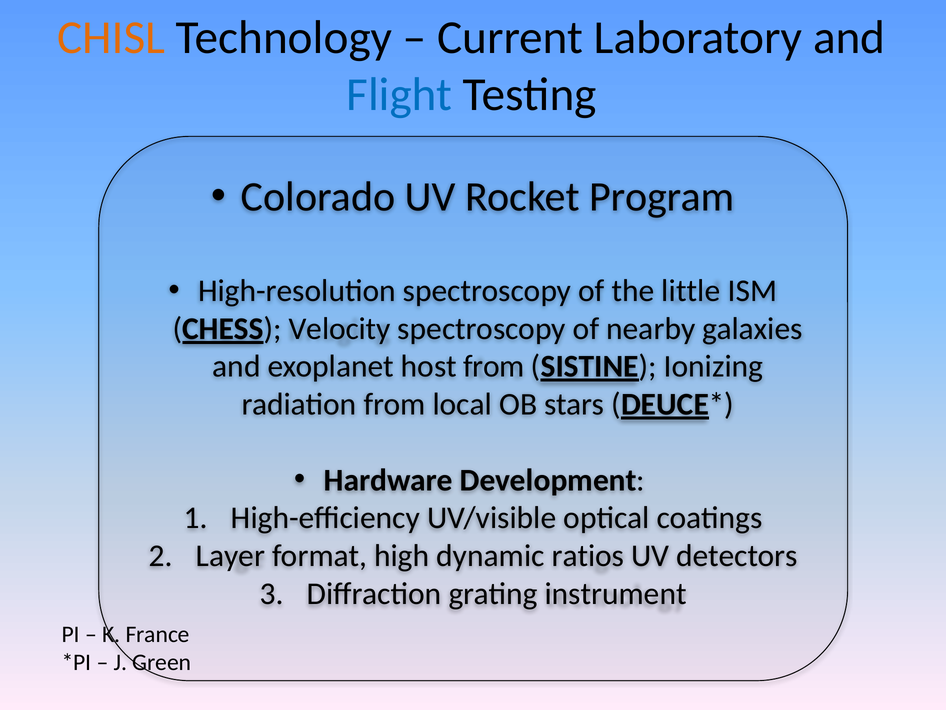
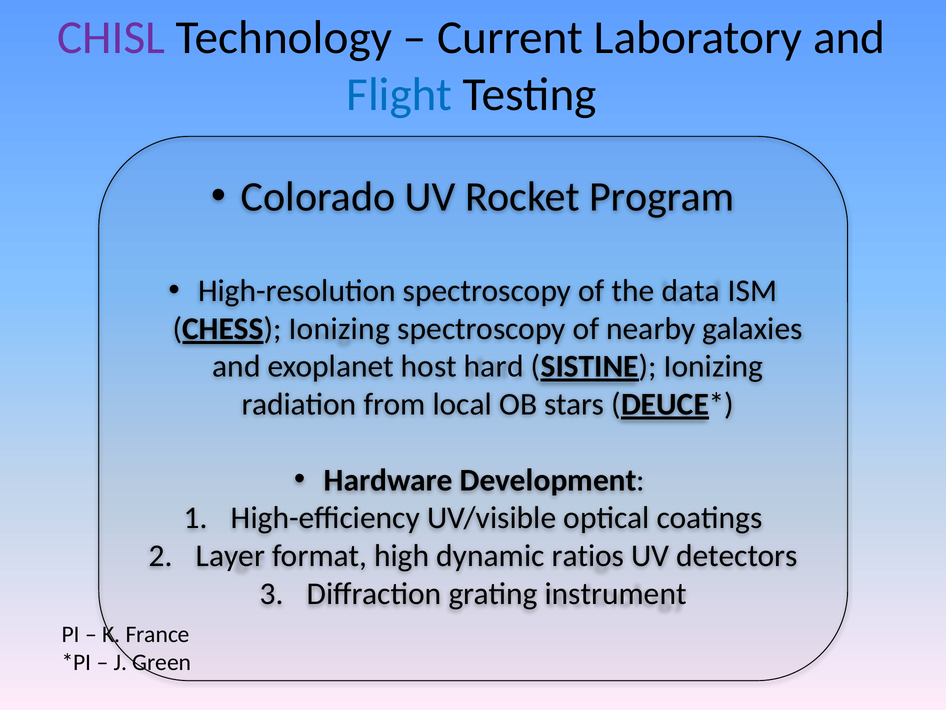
CHISL colour: orange -> purple
little: little -> data
CHESS Velocity: Velocity -> Ionizing
host from: from -> hard
